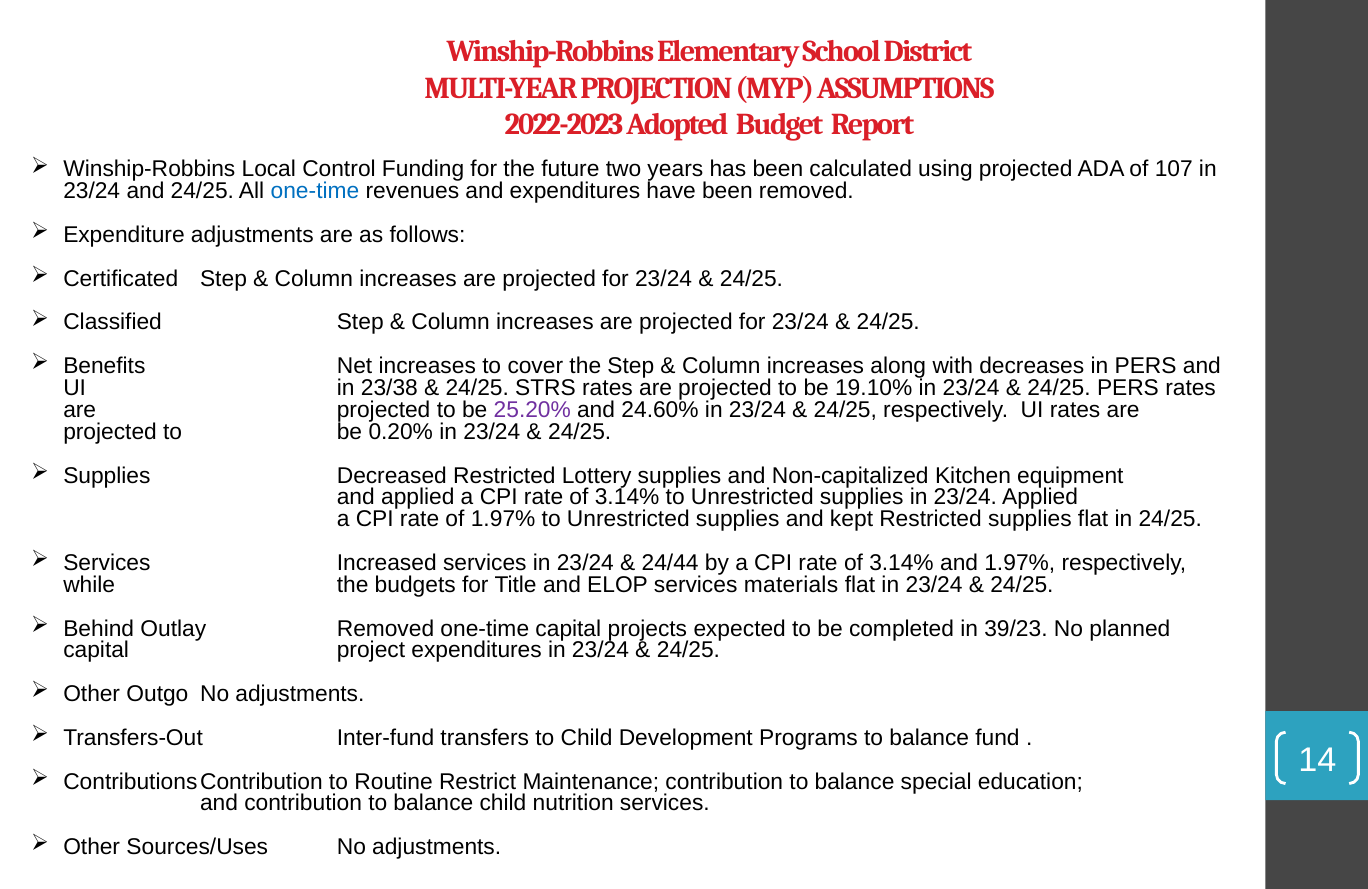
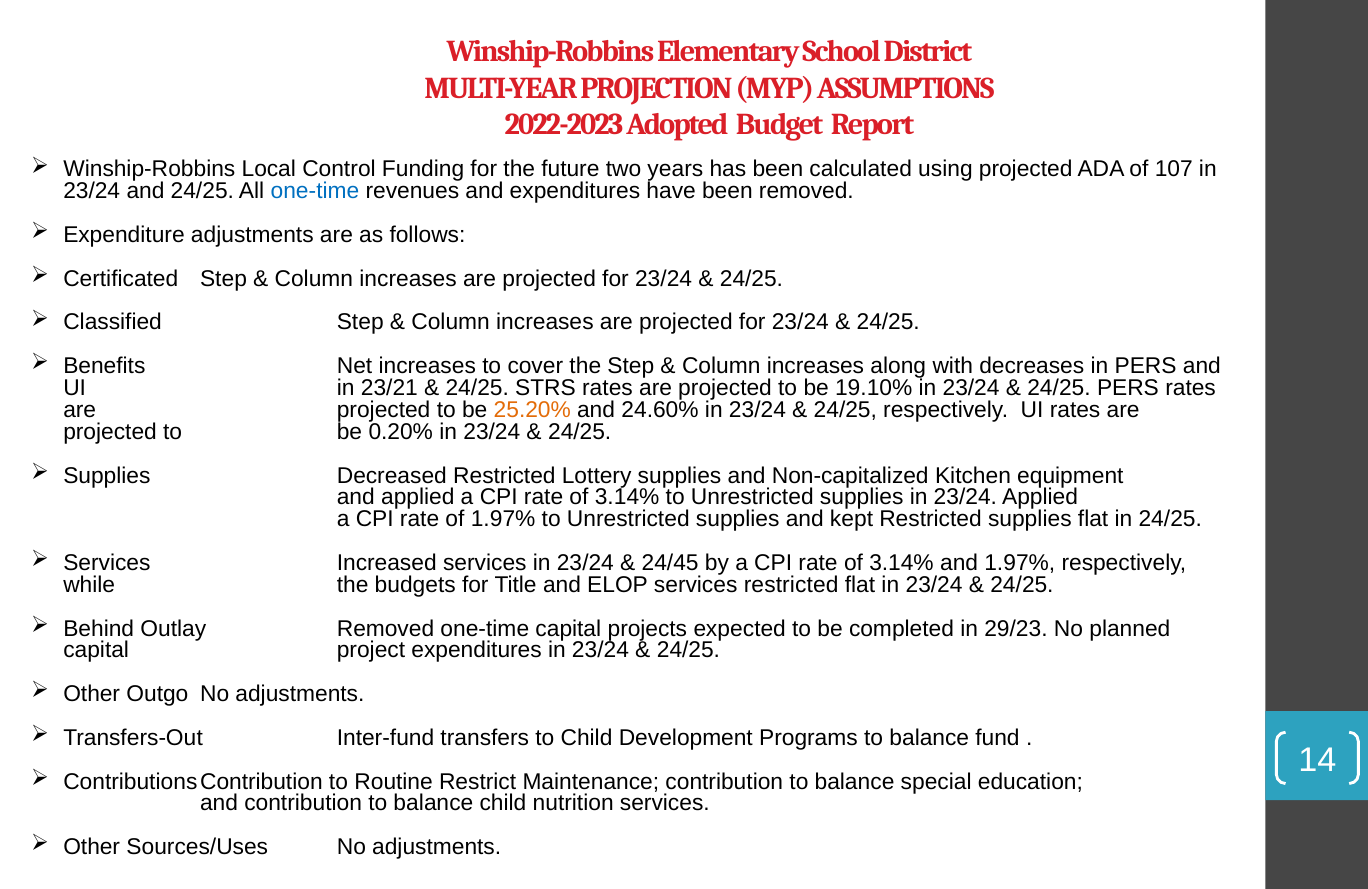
23/38: 23/38 -> 23/21
25.20% colour: purple -> orange
24/44: 24/44 -> 24/45
services materials: materials -> restricted
39/23: 39/23 -> 29/23
